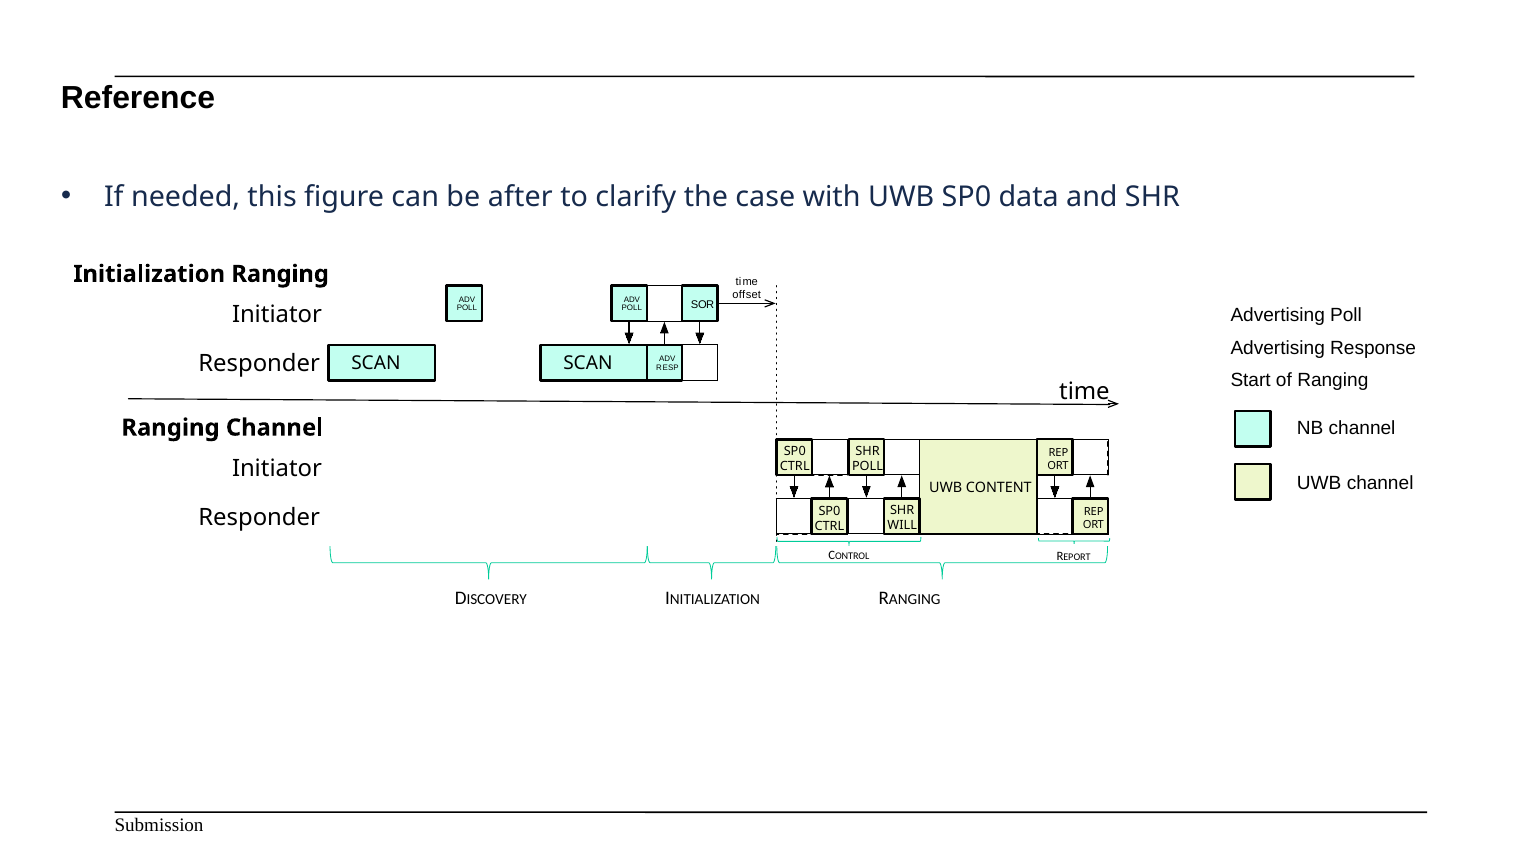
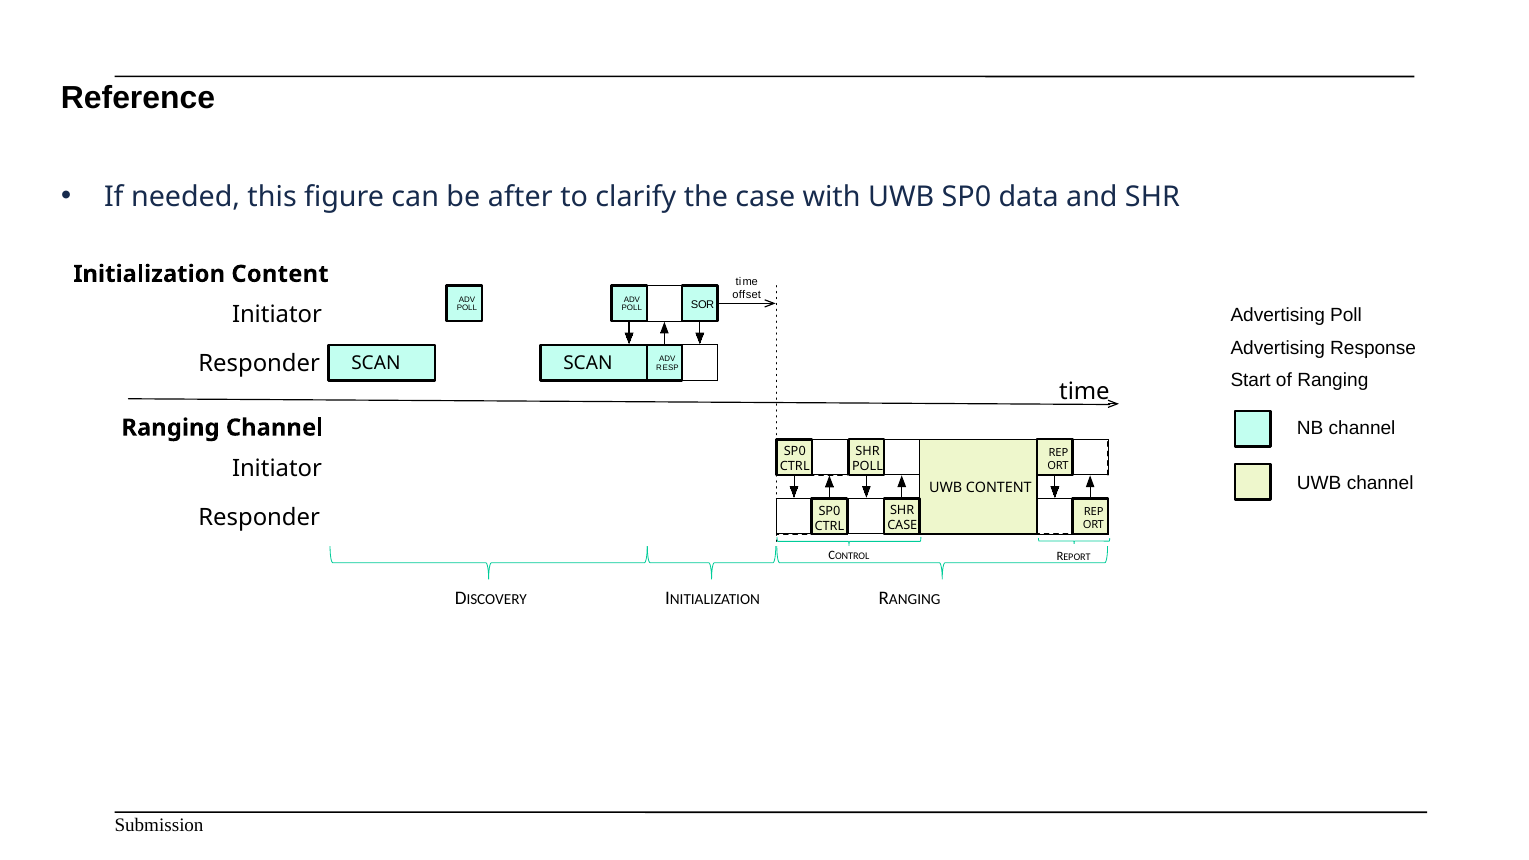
Ranging at (280, 274): Ranging -> Content
WILL at (902, 526): WILL -> CASE
